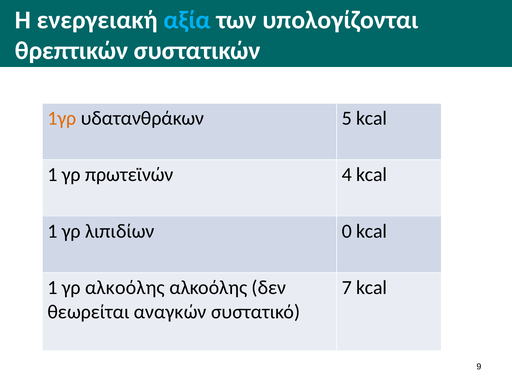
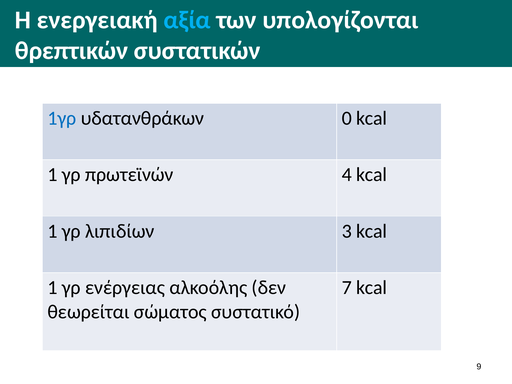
1γρ colour: orange -> blue
5: 5 -> 0
0: 0 -> 3
γρ αλκοόλης: αλκοόλης -> ενέργειας
αναγκών: αναγκών -> σώματος
